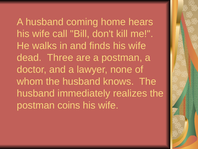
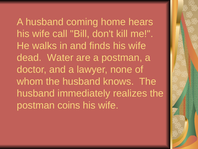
Three: Three -> Water
